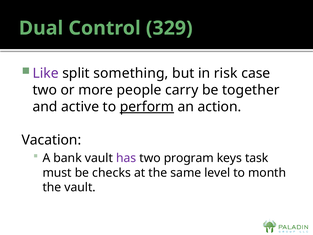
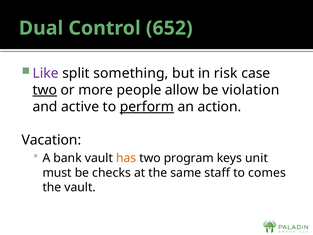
329: 329 -> 652
two at (45, 90) underline: none -> present
carry: carry -> allow
together: together -> violation
has colour: purple -> orange
task: task -> unit
level: level -> staff
month: month -> comes
